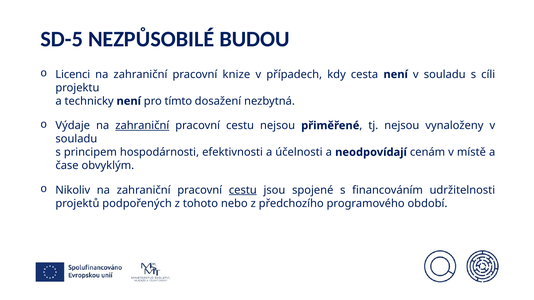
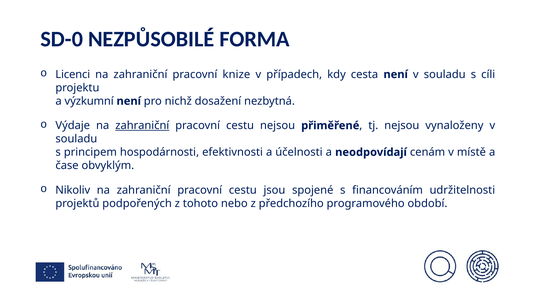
SD-5: SD-5 -> SD-0
BUDOU: BUDOU -> FORMA
technicky: technicky -> výzkumní
tímto: tímto -> nichž
cestu at (243, 190) underline: present -> none
